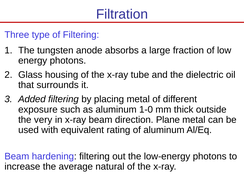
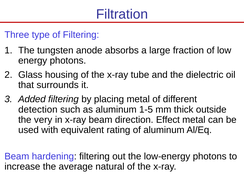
exposure: exposure -> detection
1-0: 1-0 -> 1-5
Plane: Plane -> Effect
